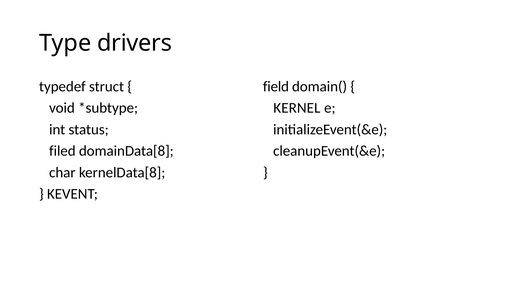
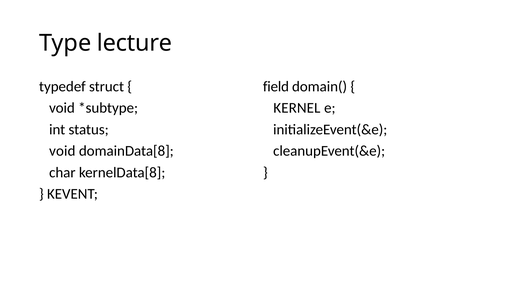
drivers: drivers -> lecture
filed at (62, 151): filed -> void
